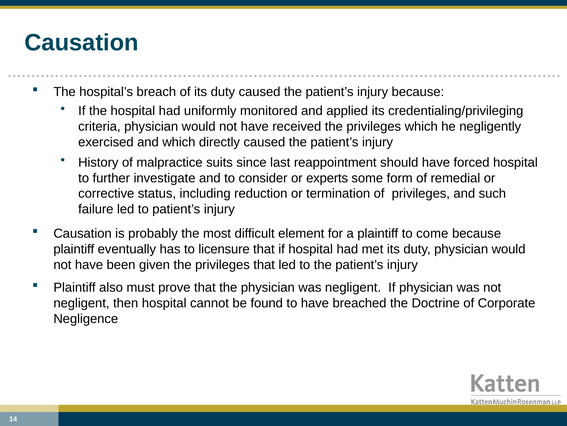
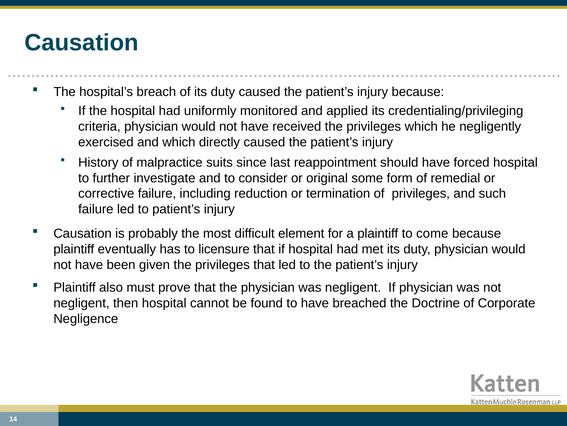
experts: experts -> original
corrective status: status -> failure
